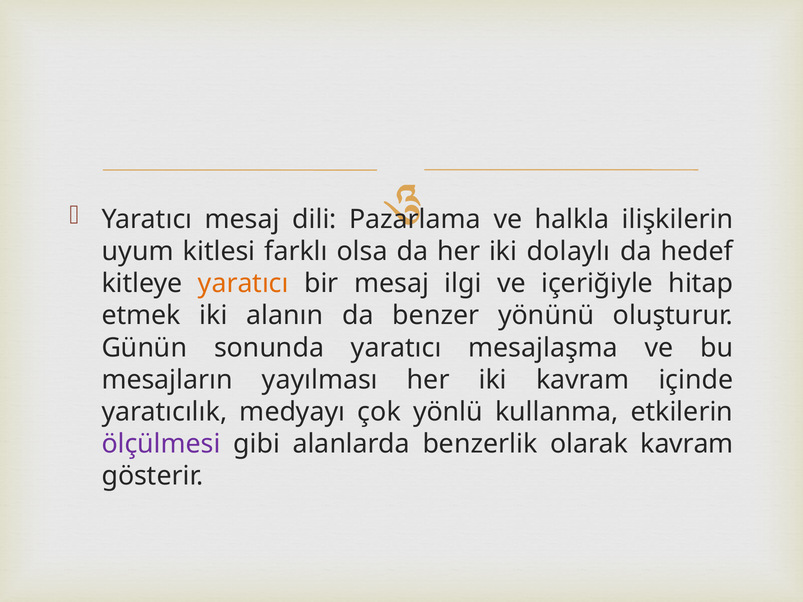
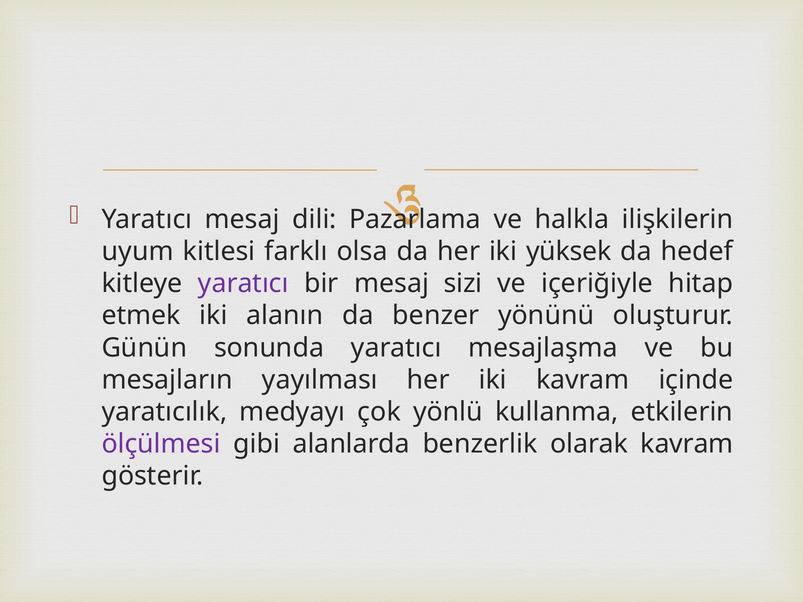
dolaylı: dolaylı -> yüksek
yaratıcı at (243, 284) colour: orange -> purple
ilgi: ilgi -> sizi
